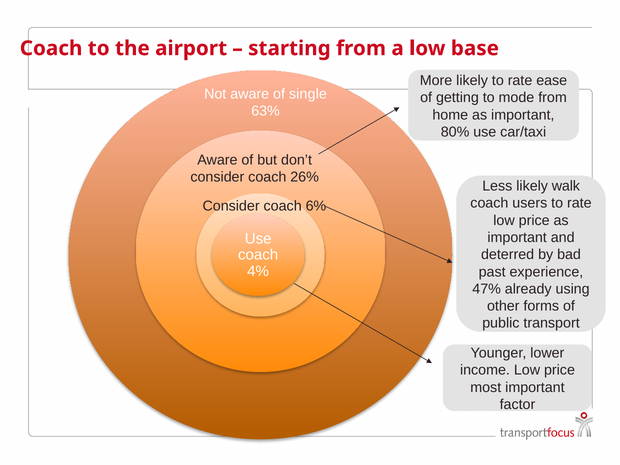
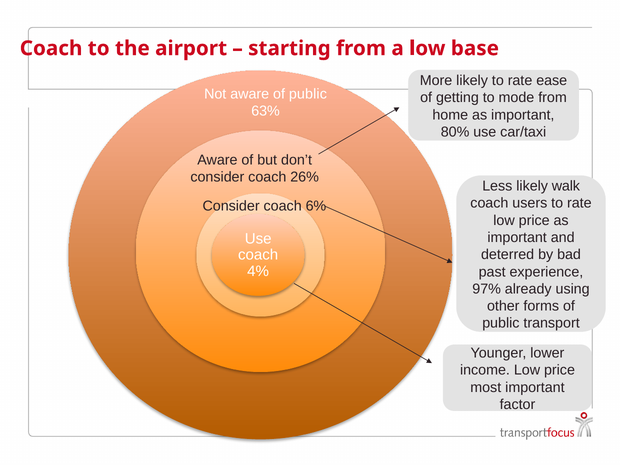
aware of single: single -> public
47%: 47% -> 97%
